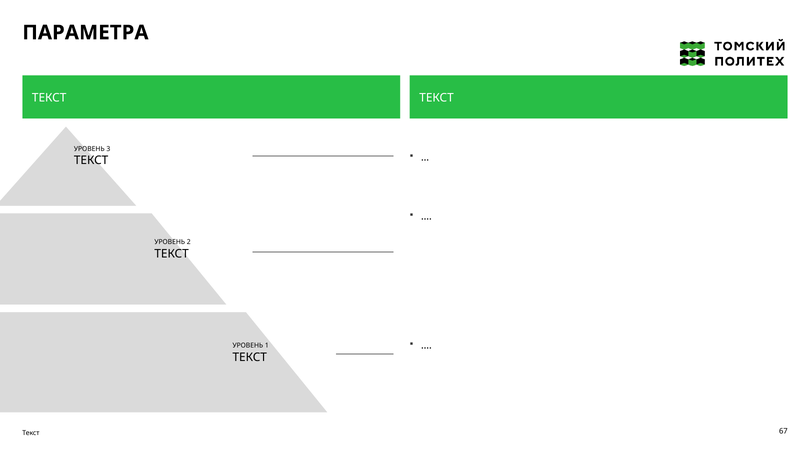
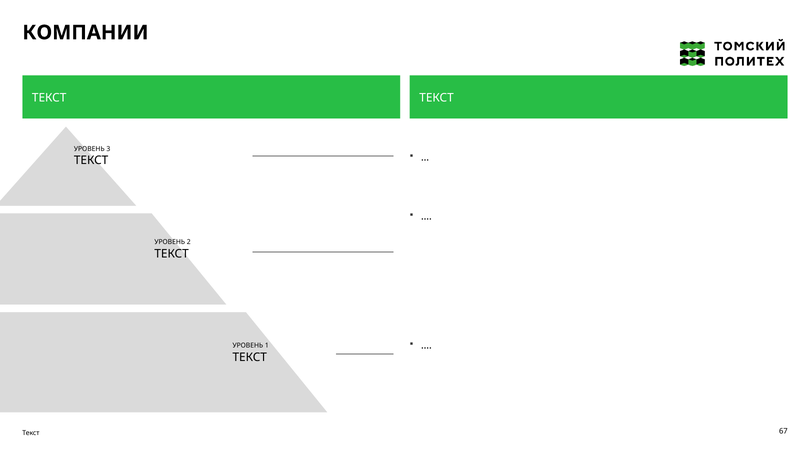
ПАРАМЕТРА: ПАРАМЕТРА -> КОМПАНИИ
